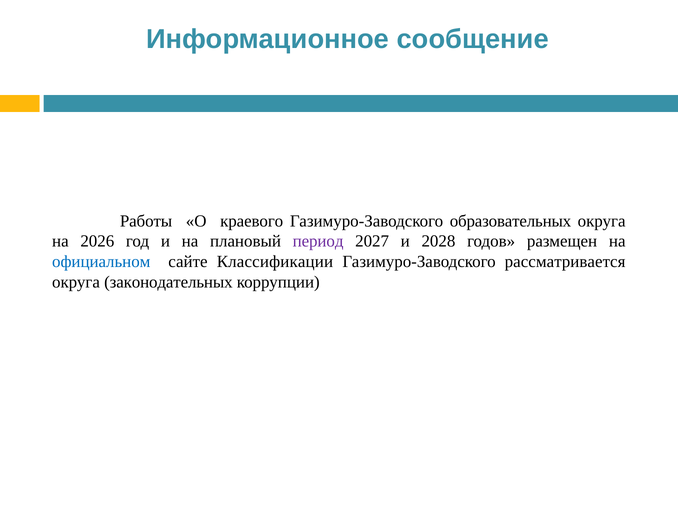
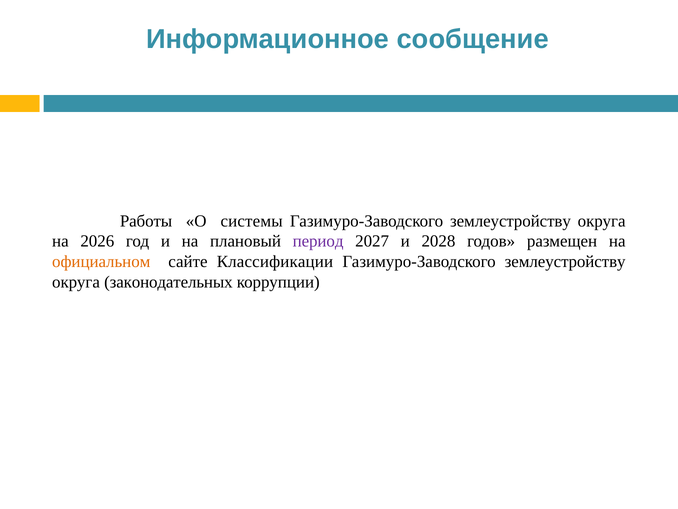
краевого: краевого -> системы
образовательных at (511, 221): образовательных -> землеустройству
официальном colour: blue -> orange
рассматривается at (565, 261): рассматривается -> землеустройству
